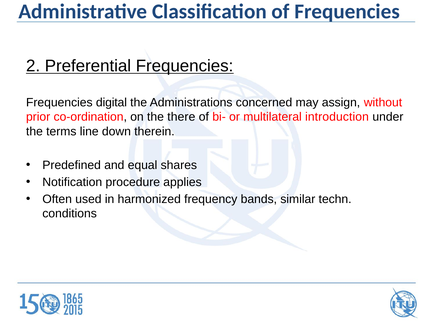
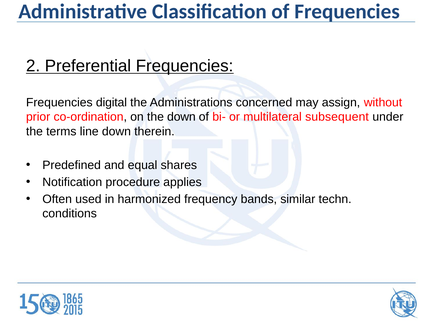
the there: there -> down
introduction: introduction -> subsequent
